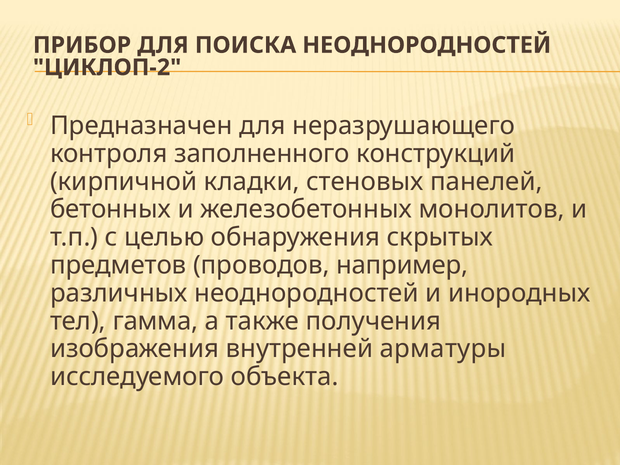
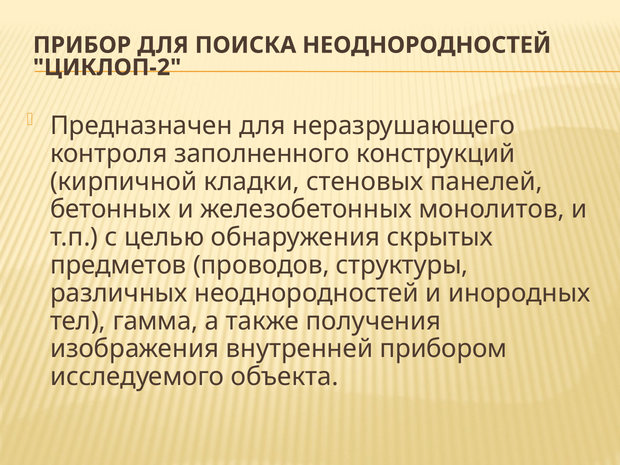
например: например -> структуры
арматуры: арматуры -> прибором
